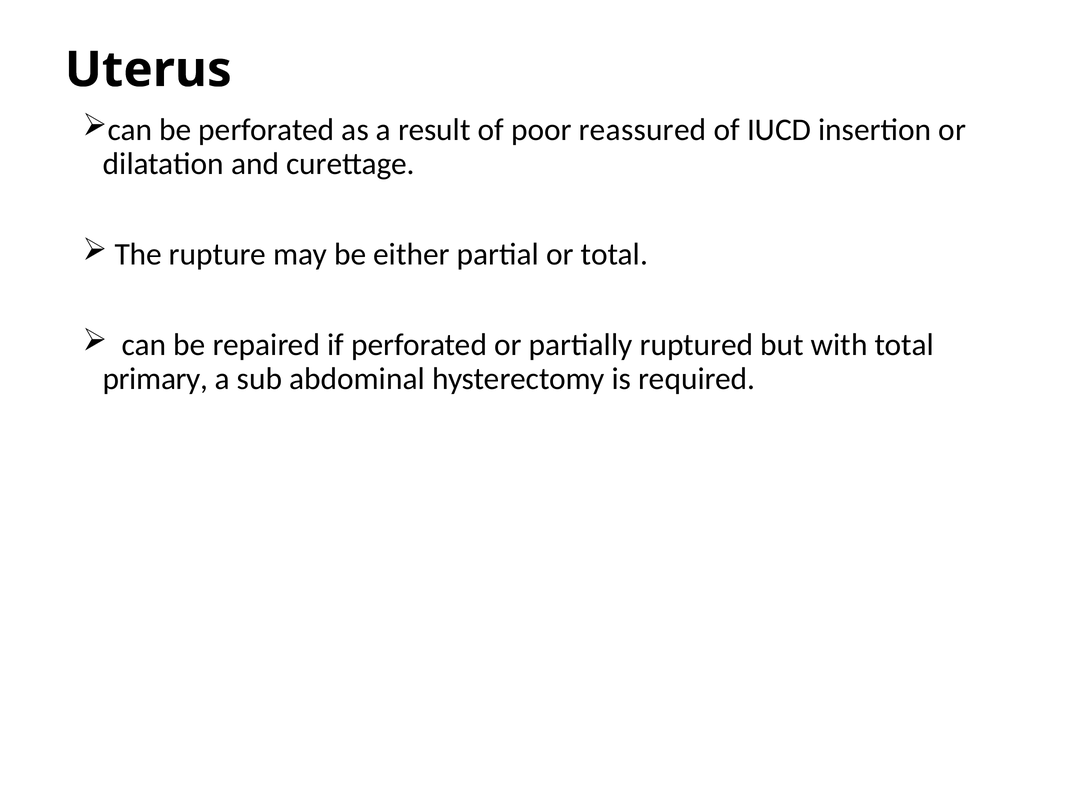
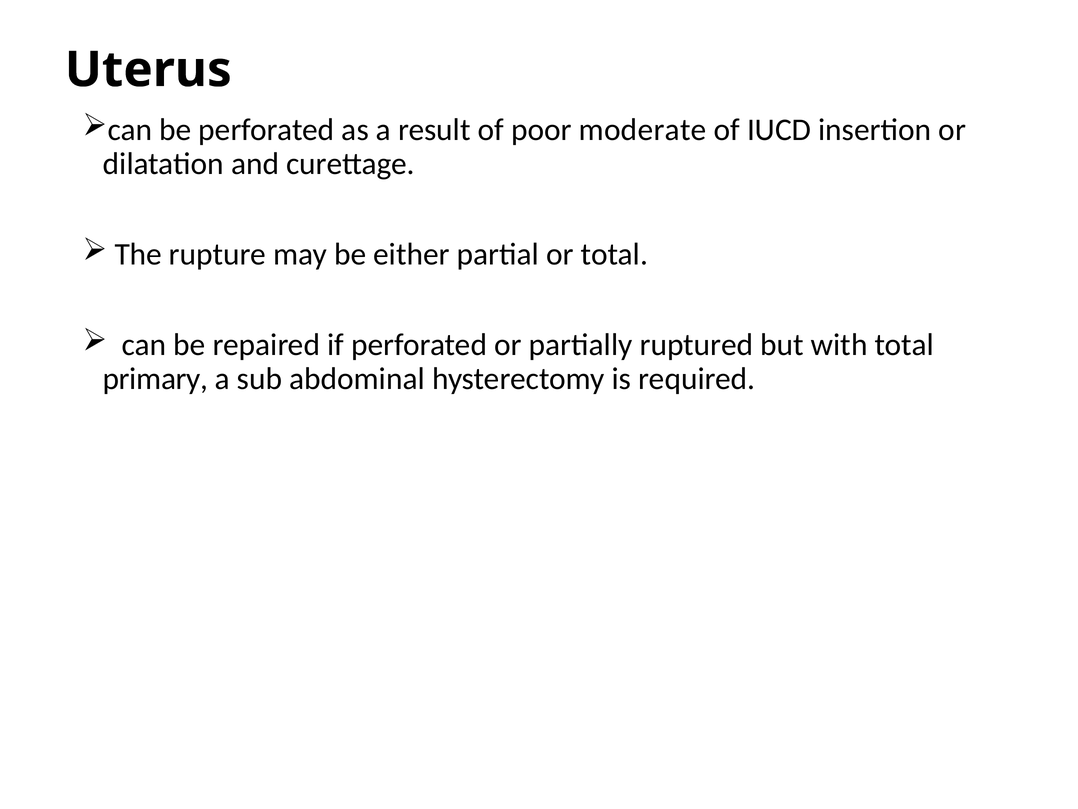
reassured: reassured -> moderate
